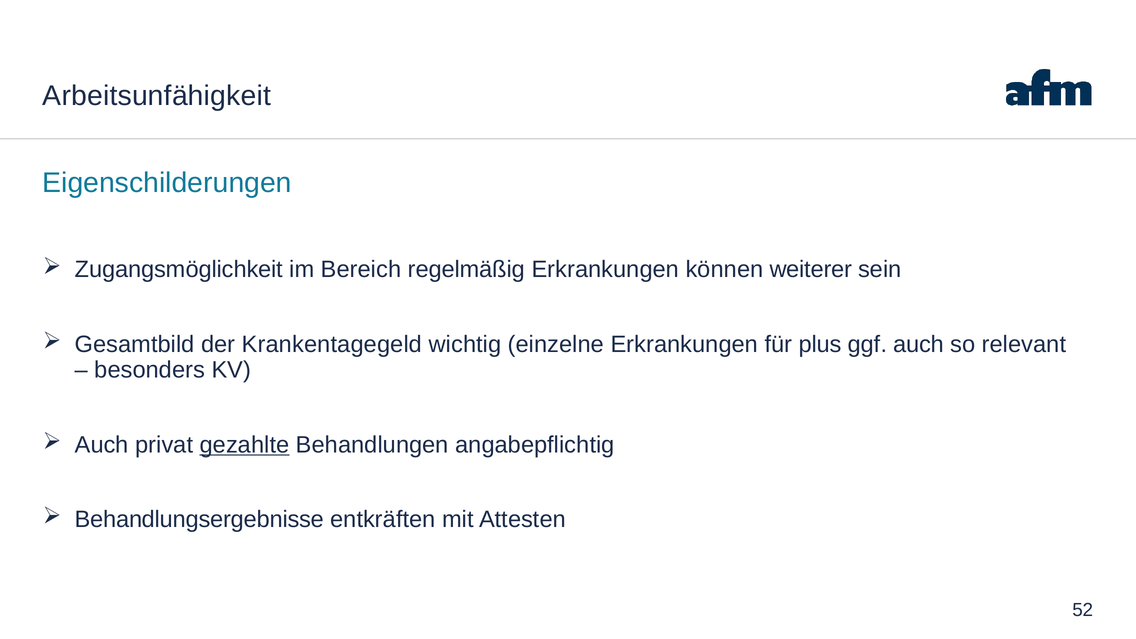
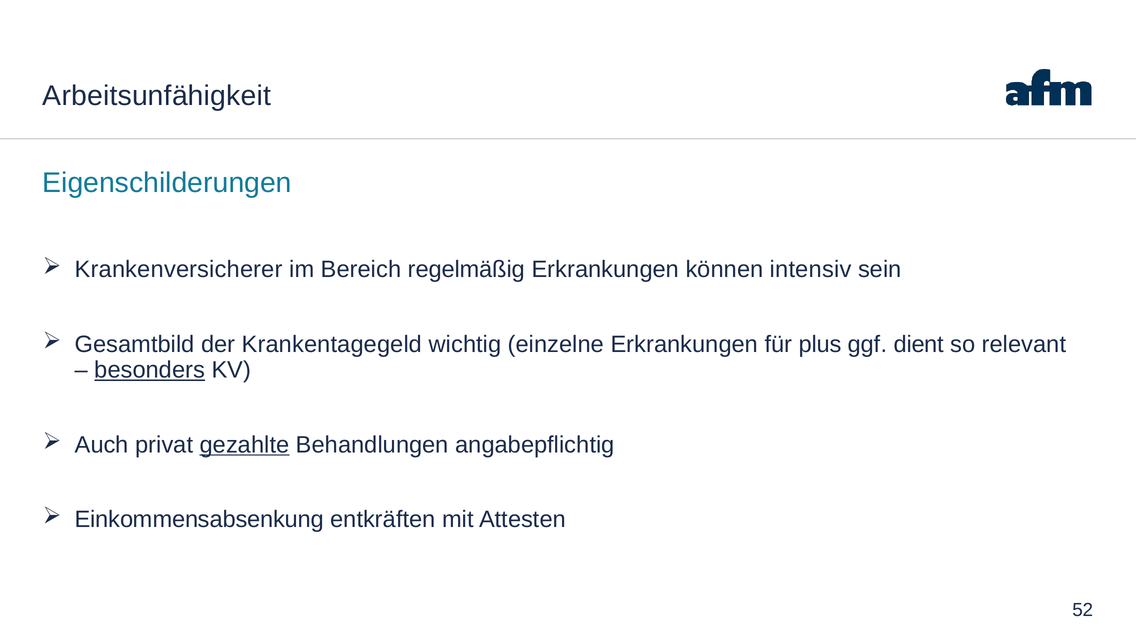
Zugangsmöglichkeit: Zugangsmöglichkeit -> Krankenversicherer
weiterer: weiterer -> intensiv
ggf auch: auch -> dient
besonders underline: none -> present
Behandlungsergebnisse: Behandlungsergebnisse -> Einkommensabsenkung
